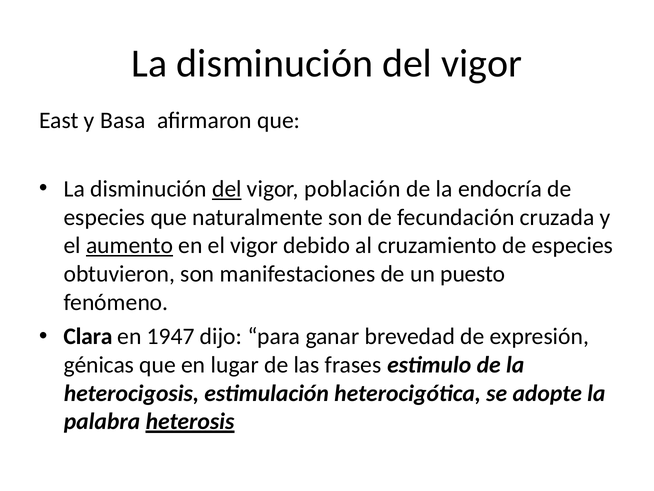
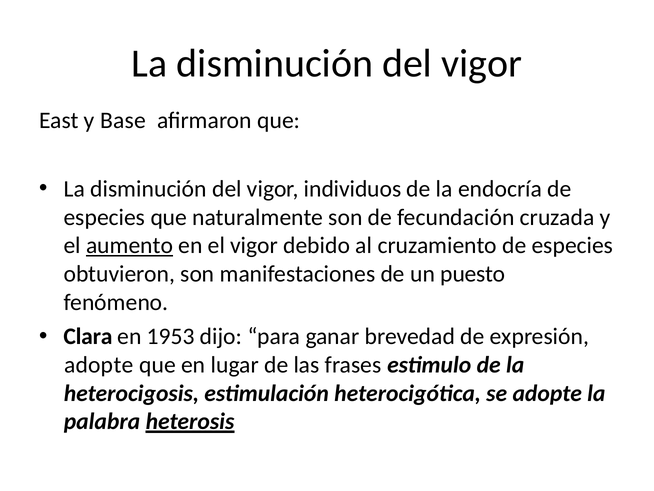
Basa: Basa -> Base
del at (227, 189) underline: present -> none
población: población -> individuos
1947: 1947 -> 1953
génicas at (99, 365): génicas -> adopte
